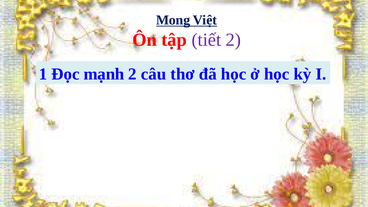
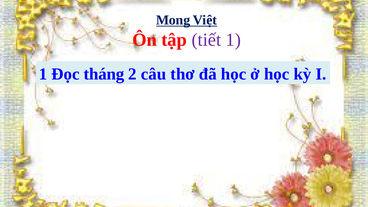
tiết 2: 2 -> 1
mạnh: mạnh -> tháng
